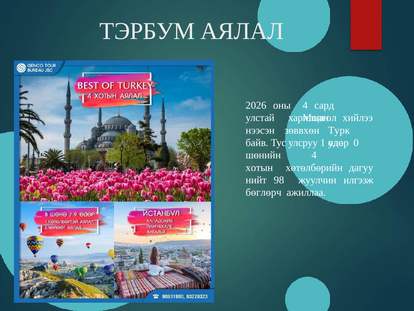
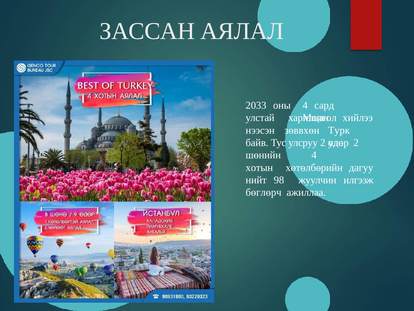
ТЭРБУМ: ТЭРБУМ -> ЗАССАН
2026: 2026 -> 2033
улсруу 1: 1 -> 2
0 at (356, 143): 0 -> 2
